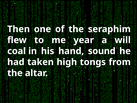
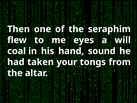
year: year -> eyes
high: high -> your
